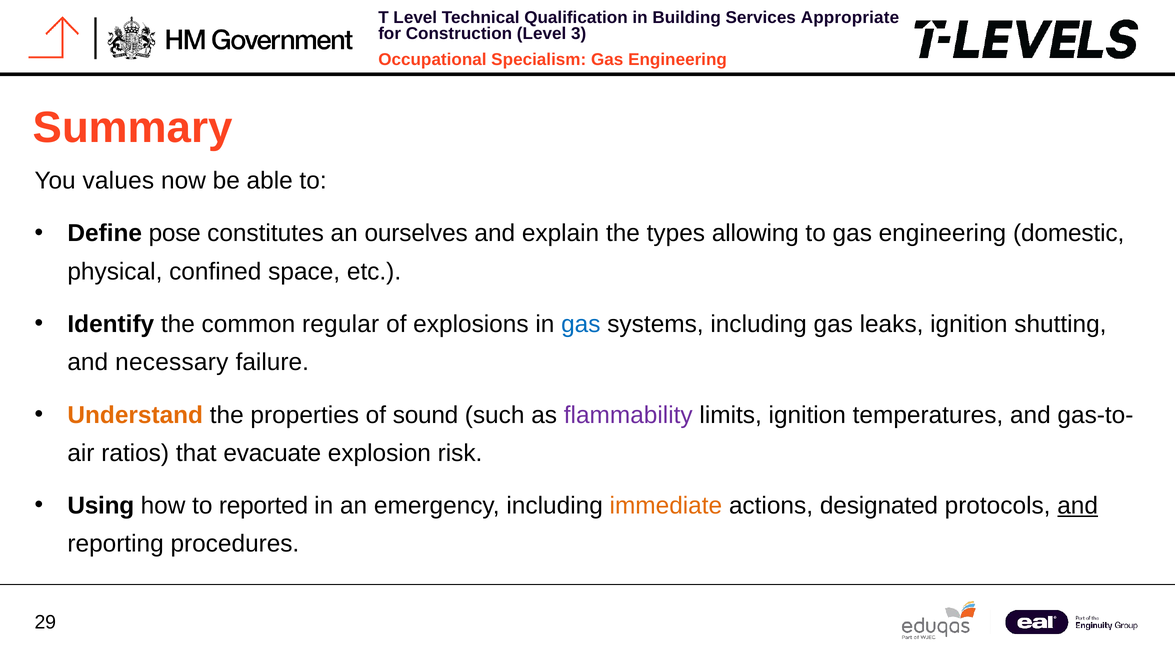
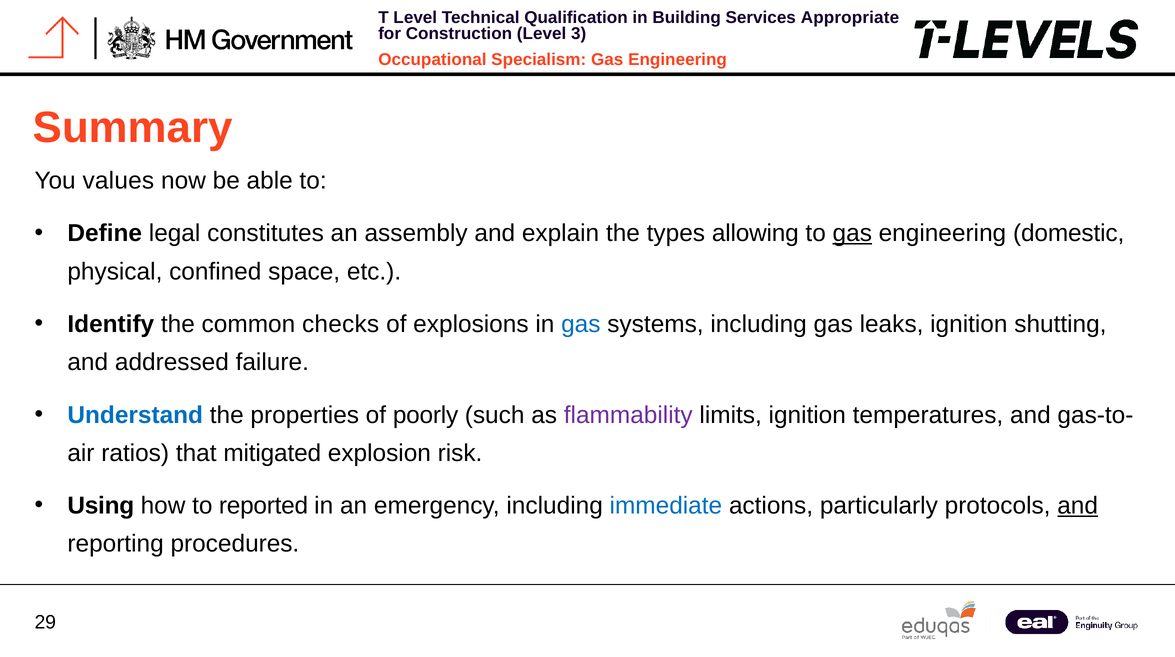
pose: pose -> legal
ourselves: ourselves -> assembly
gas at (852, 233) underline: none -> present
regular: regular -> checks
necessary: necessary -> addressed
Understand colour: orange -> blue
sound: sound -> poorly
evacuate: evacuate -> mitigated
immediate colour: orange -> blue
designated: designated -> particularly
